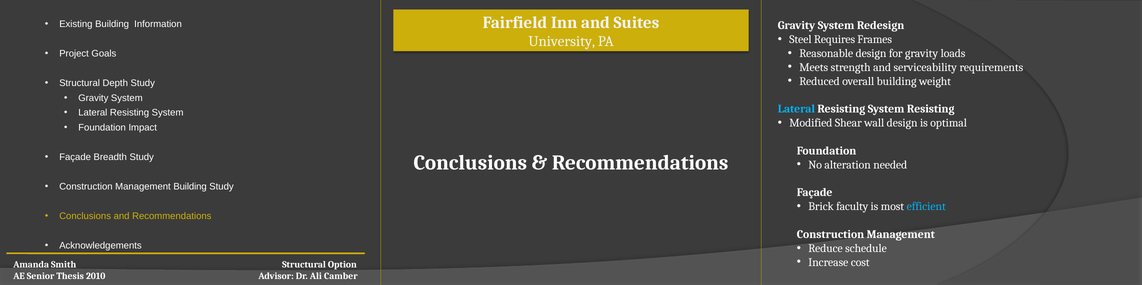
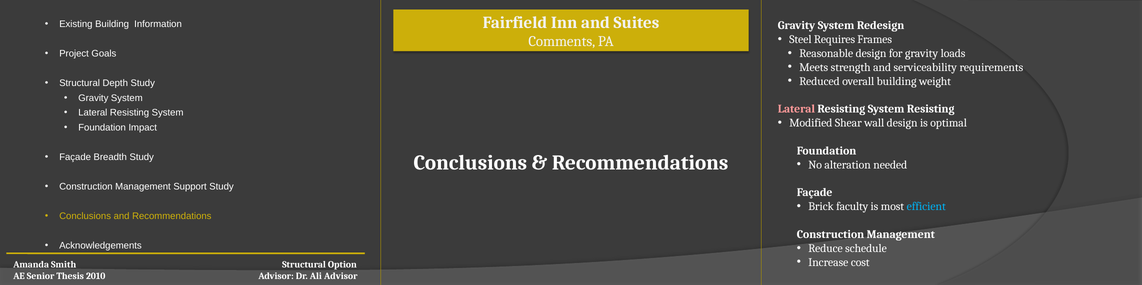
University: University -> Comments
Lateral at (796, 109) colour: light blue -> pink
Management Building: Building -> Support
Ali Camber: Camber -> Advisor
